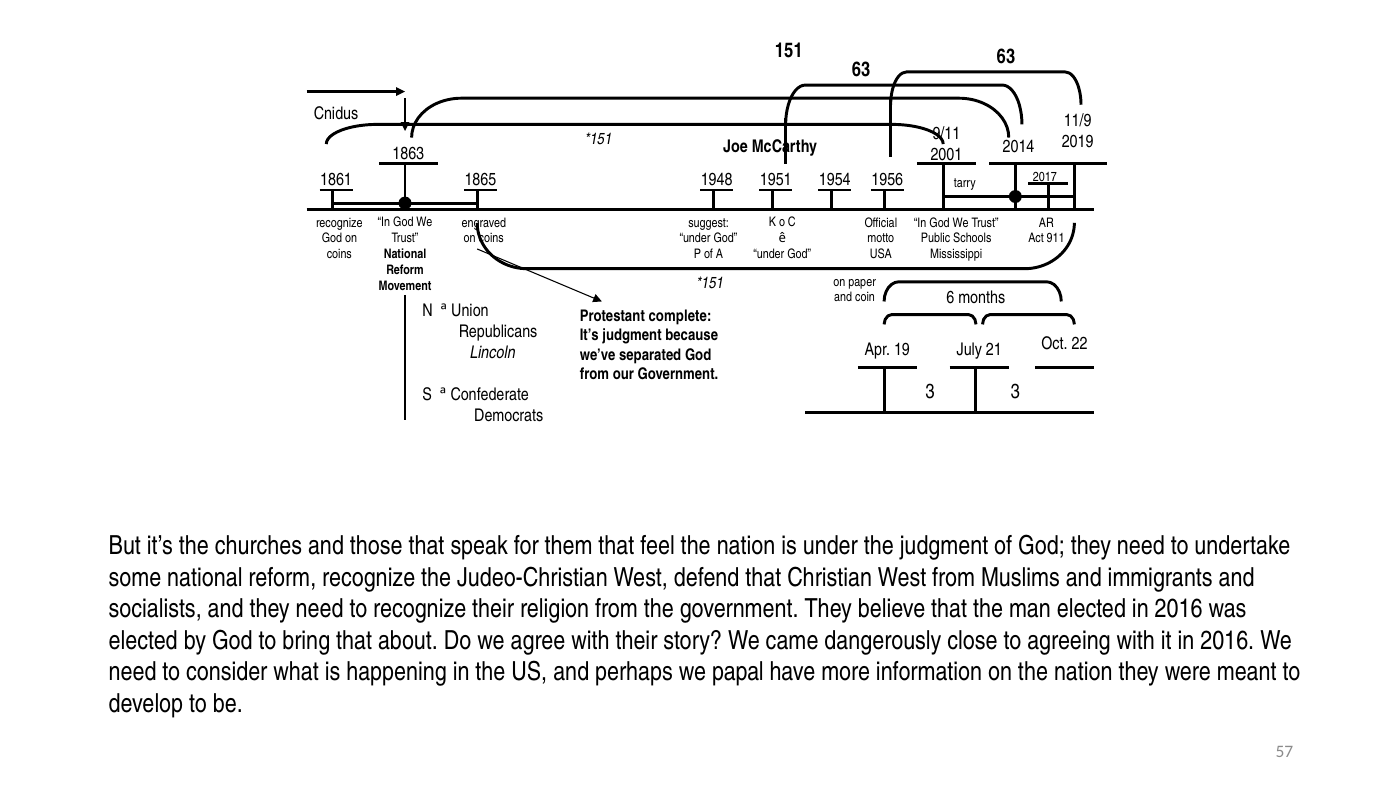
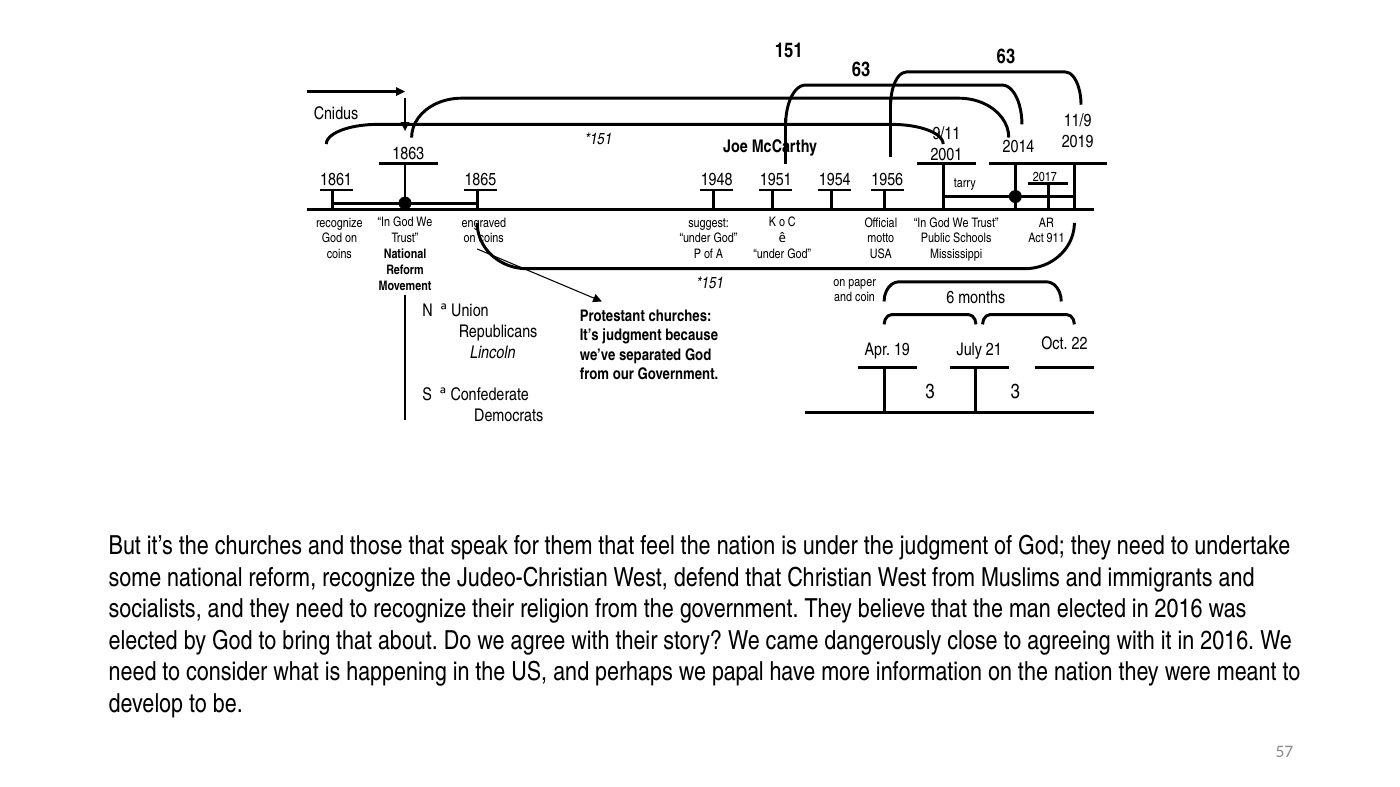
Protestant complete: complete -> churches
